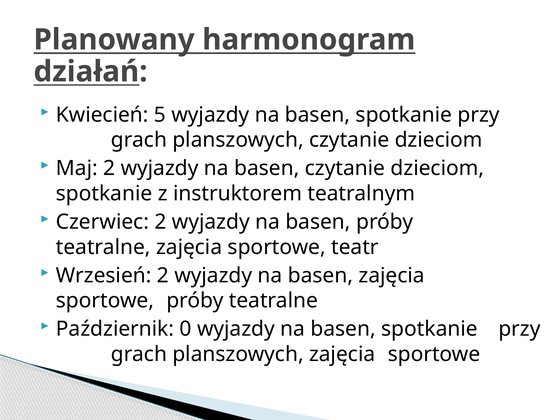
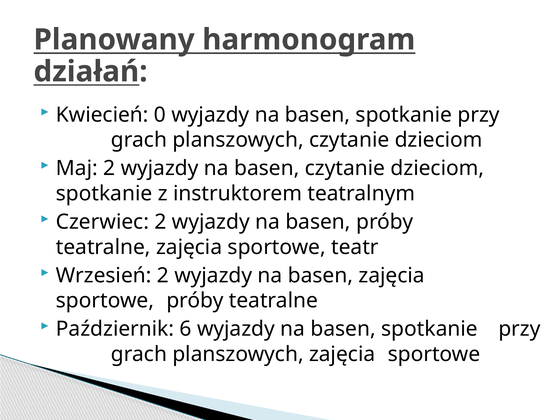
5: 5 -> 0
0: 0 -> 6
